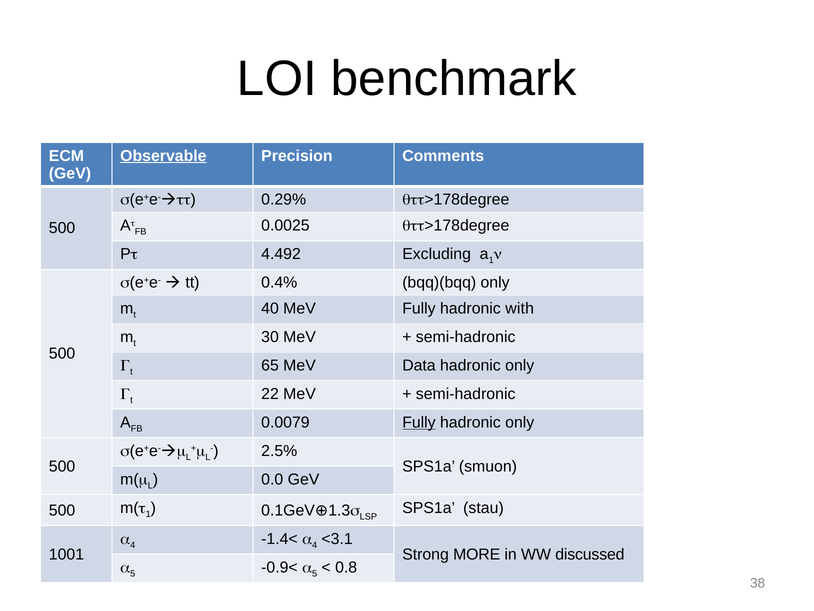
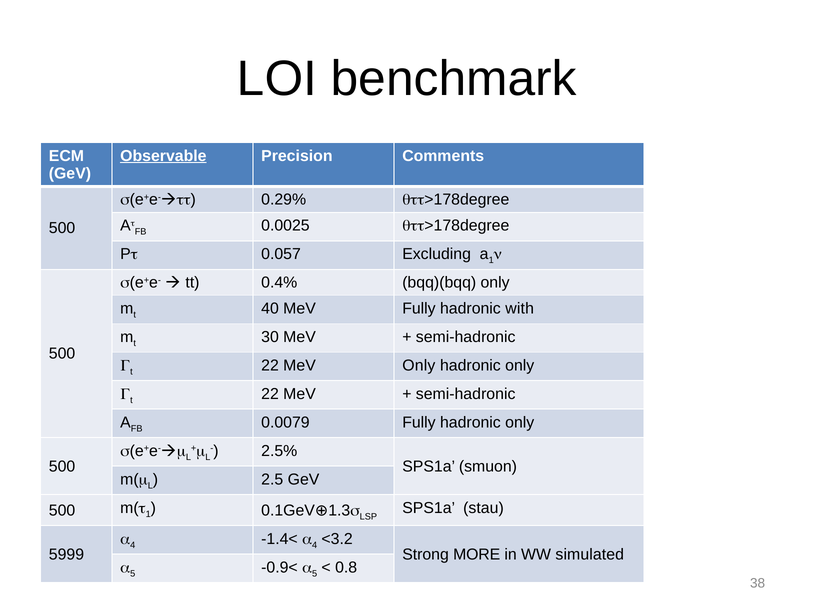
4.492: 4.492 -> 0.057
65 at (270, 365): 65 -> 22
MeV Data: Data -> Only
Fully at (419, 422) underline: present -> none
0.0: 0.0 -> 2.5
<3.1: <3.1 -> <3.2
1001: 1001 -> 5999
discussed: discussed -> simulated
